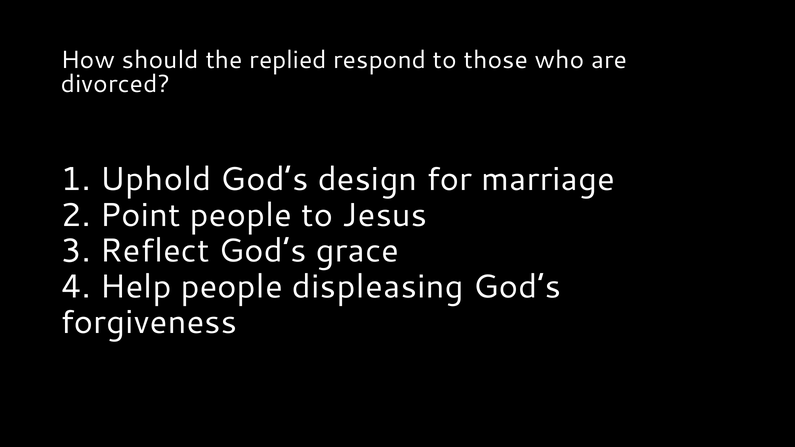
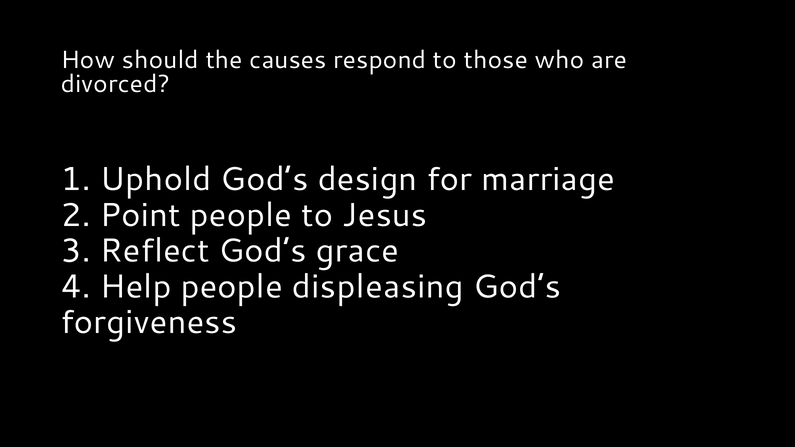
replied: replied -> causes
